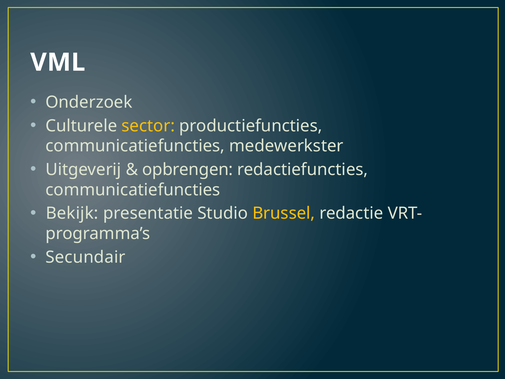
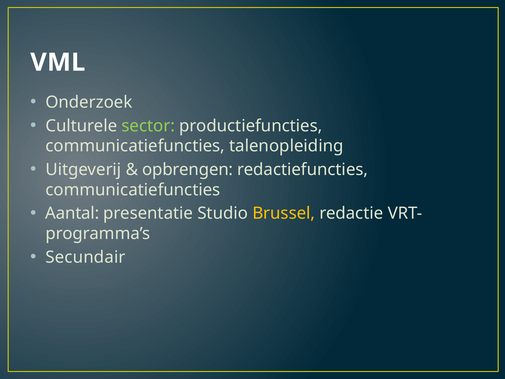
sector colour: yellow -> light green
medewerkster: medewerkster -> talenopleiding
Bekijk: Bekijk -> Aantal
